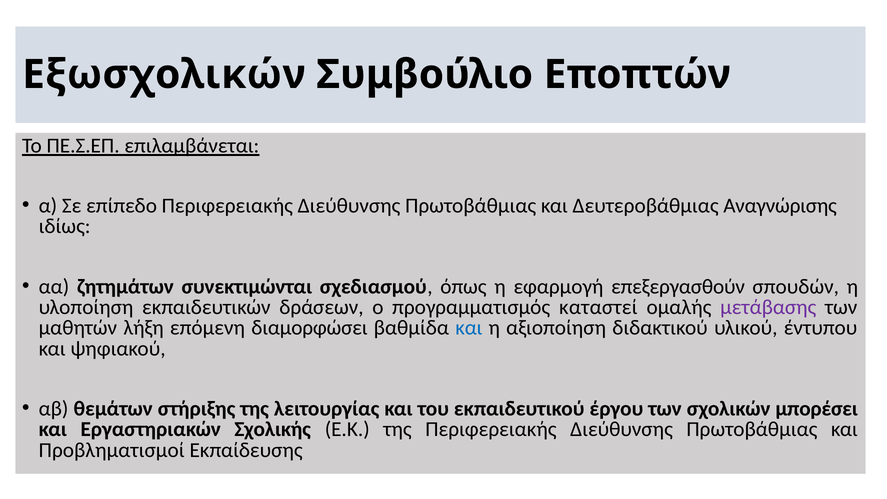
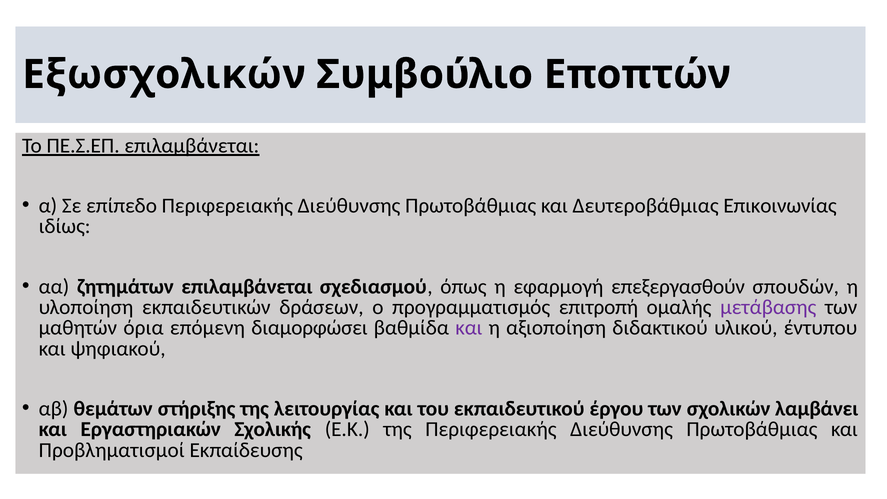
Αναγνώρισης: Αναγνώρισης -> Επικοινωνίας
ζητημάτων συνεκτιμώνται: συνεκτιμώνται -> επιλαμβάνεται
καταστεί: καταστεί -> επιτροπή
λήξη: λήξη -> όρια
και at (469, 328) colour: blue -> purple
μπορέσει: μπορέσει -> λαμβάνει
